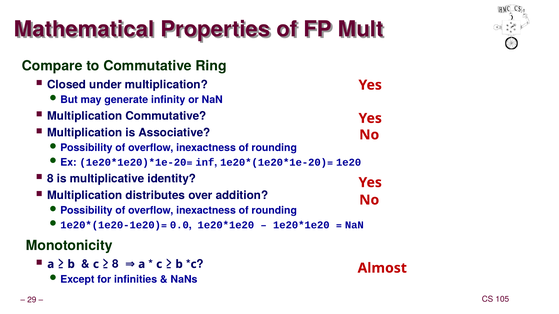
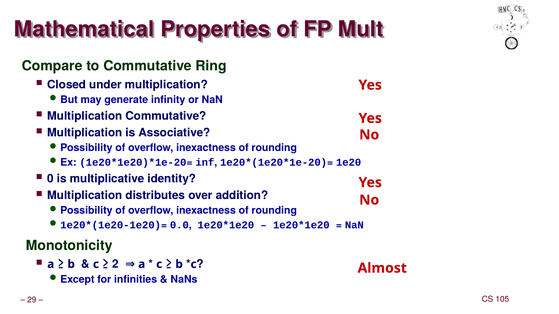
8 at (50, 179): 8 -> 0
8 at (115, 265): 8 -> 2
